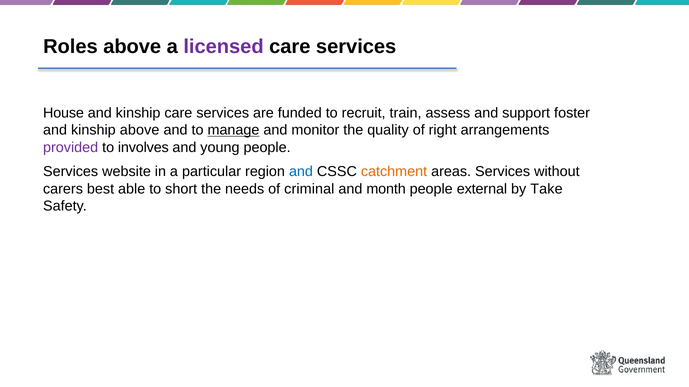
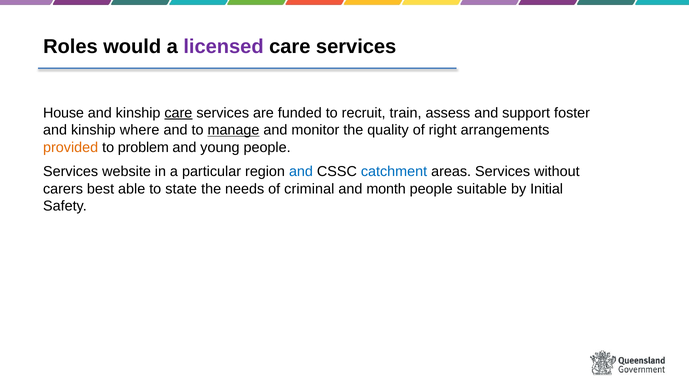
Roles above: above -> would
care at (178, 113) underline: none -> present
kinship above: above -> where
provided colour: purple -> orange
involves: involves -> problem
catchment colour: orange -> blue
short: short -> state
external: external -> suitable
Take: Take -> Initial
